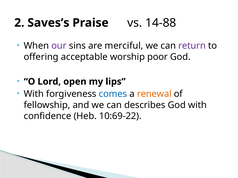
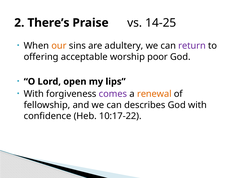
Saves’s: Saves’s -> There’s
14-88: 14-88 -> 14-25
our colour: purple -> orange
merciful: merciful -> adultery
comes colour: blue -> purple
10:69-22: 10:69-22 -> 10:17-22
